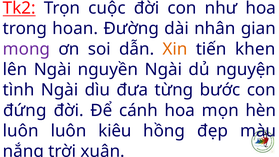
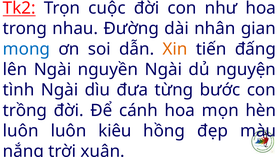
hoan: hoan -> nhau
mong colour: purple -> blue
khen: khen -> đấng
đứng: đứng -> trồng
